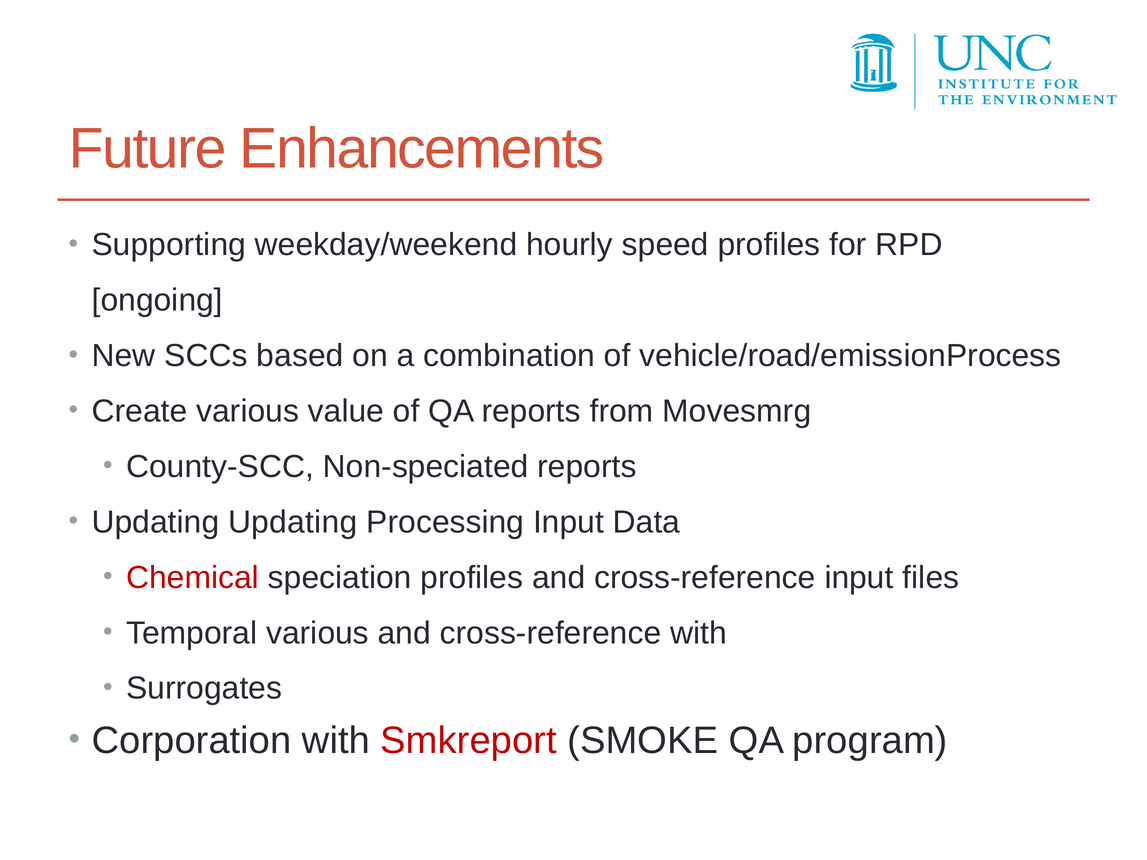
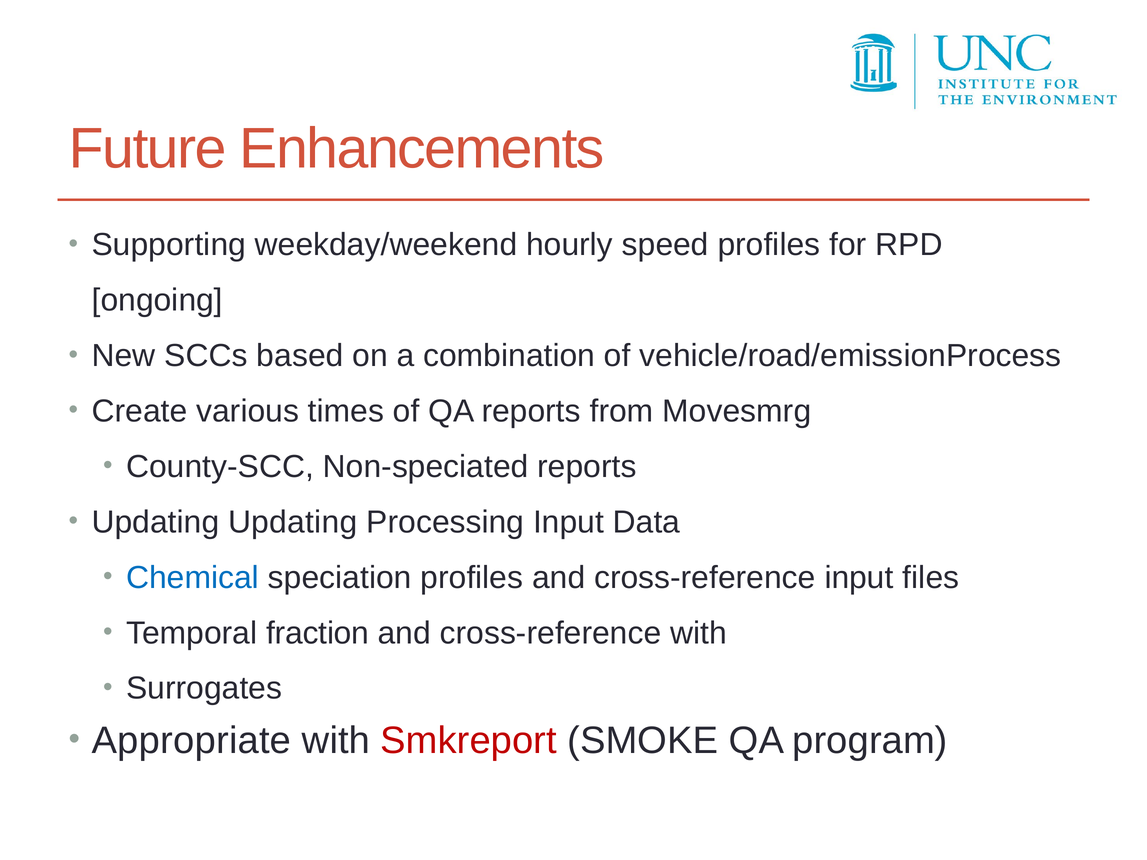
value: value -> times
Chemical colour: red -> blue
Temporal various: various -> fraction
Corporation: Corporation -> Appropriate
